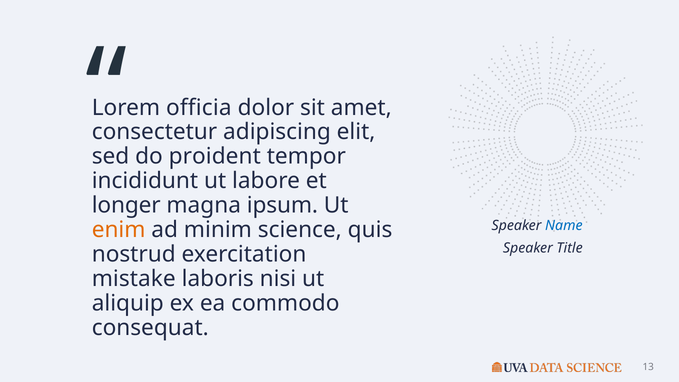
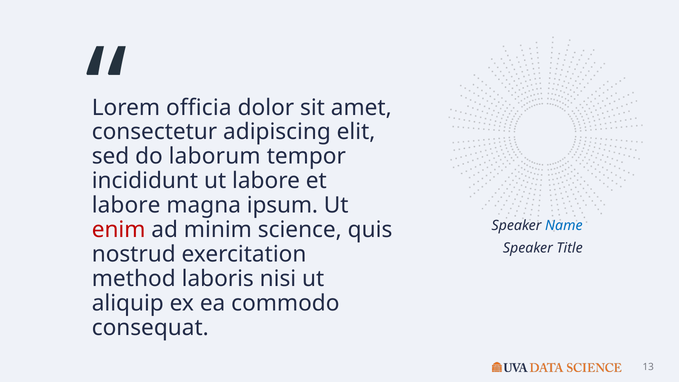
proident: proident -> laborum
longer at (126, 205): longer -> labore
enim colour: orange -> red
mistake: mistake -> method
